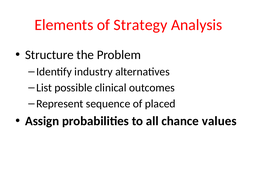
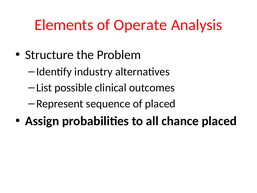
Strategy: Strategy -> Operate
chance values: values -> placed
